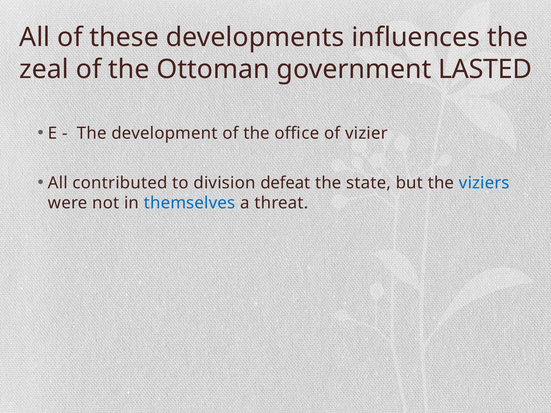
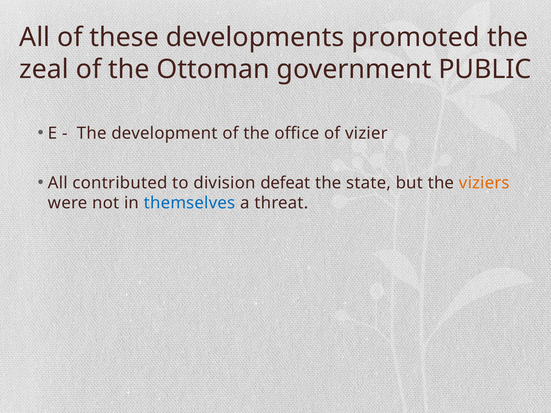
influences: influences -> promoted
LASTED: LASTED -> PUBLIC
viziers colour: blue -> orange
